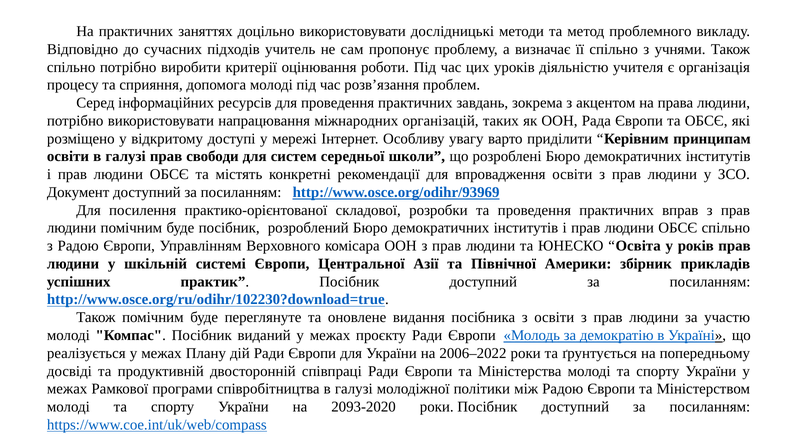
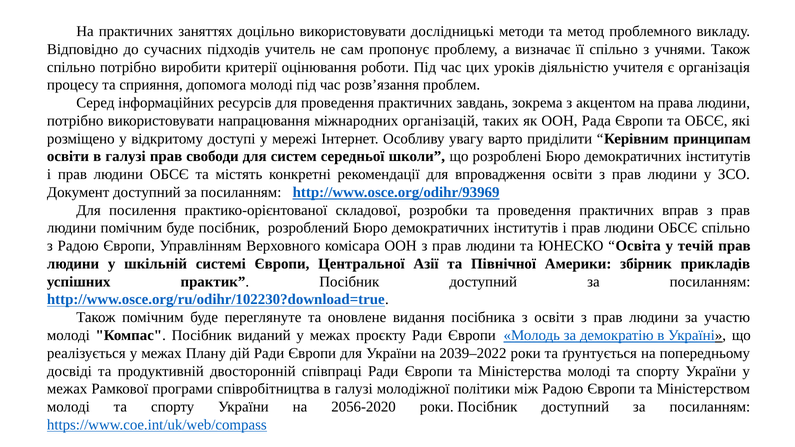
років: років -> течій
2006–2022: 2006–2022 -> 2039–2022
2093-2020: 2093-2020 -> 2056-2020
